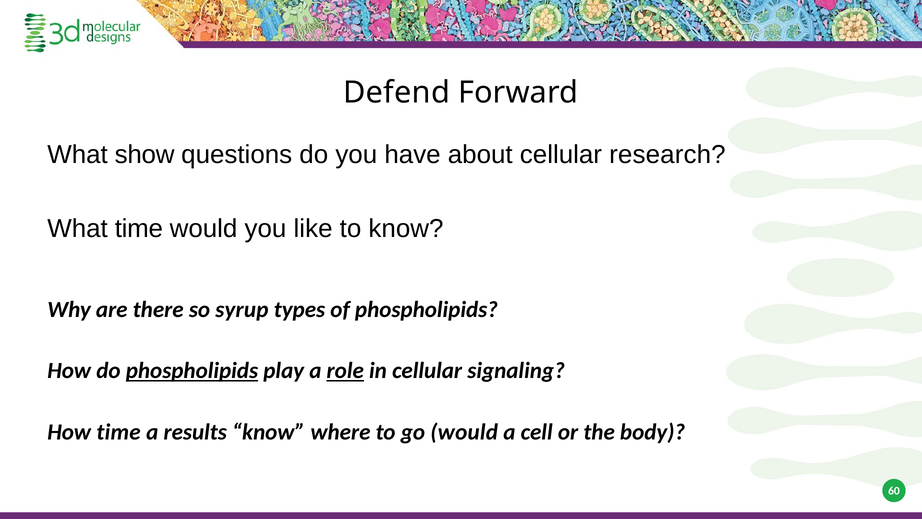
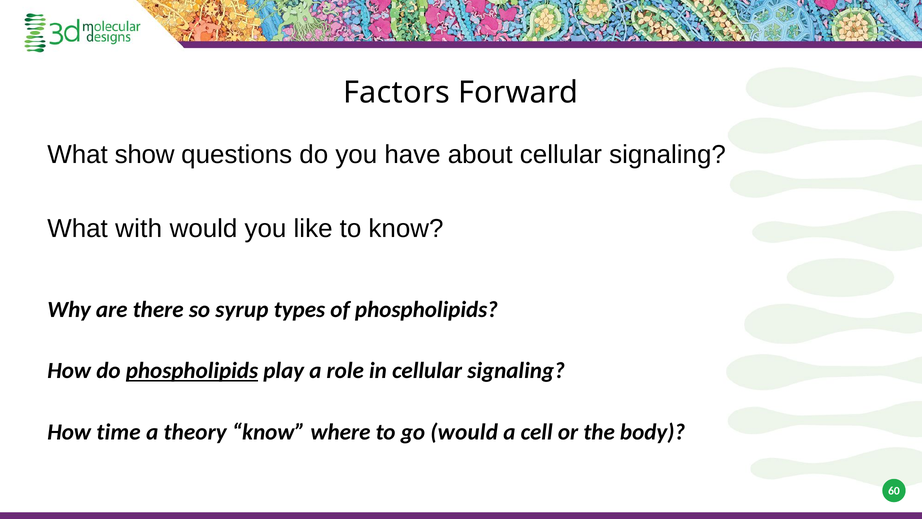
Defend: Defend -> Factors
about cellular research: research -> signaling
What time: time -> with
role underline: present -> none
results: results -> theory
